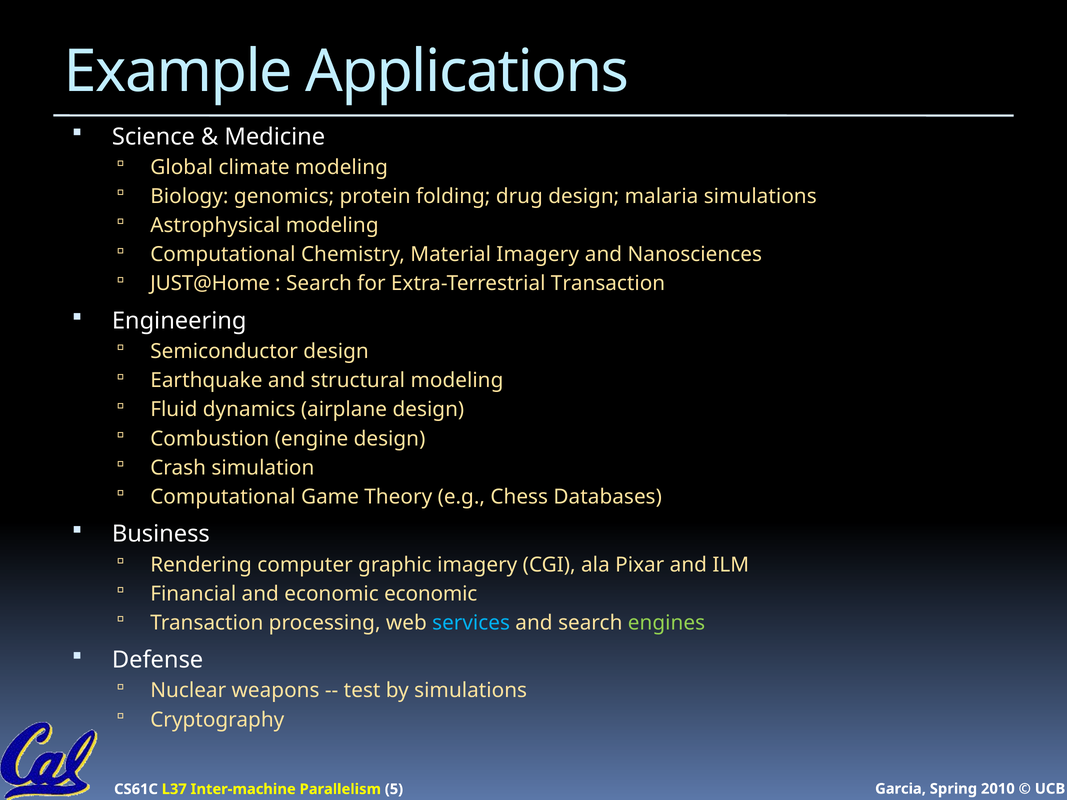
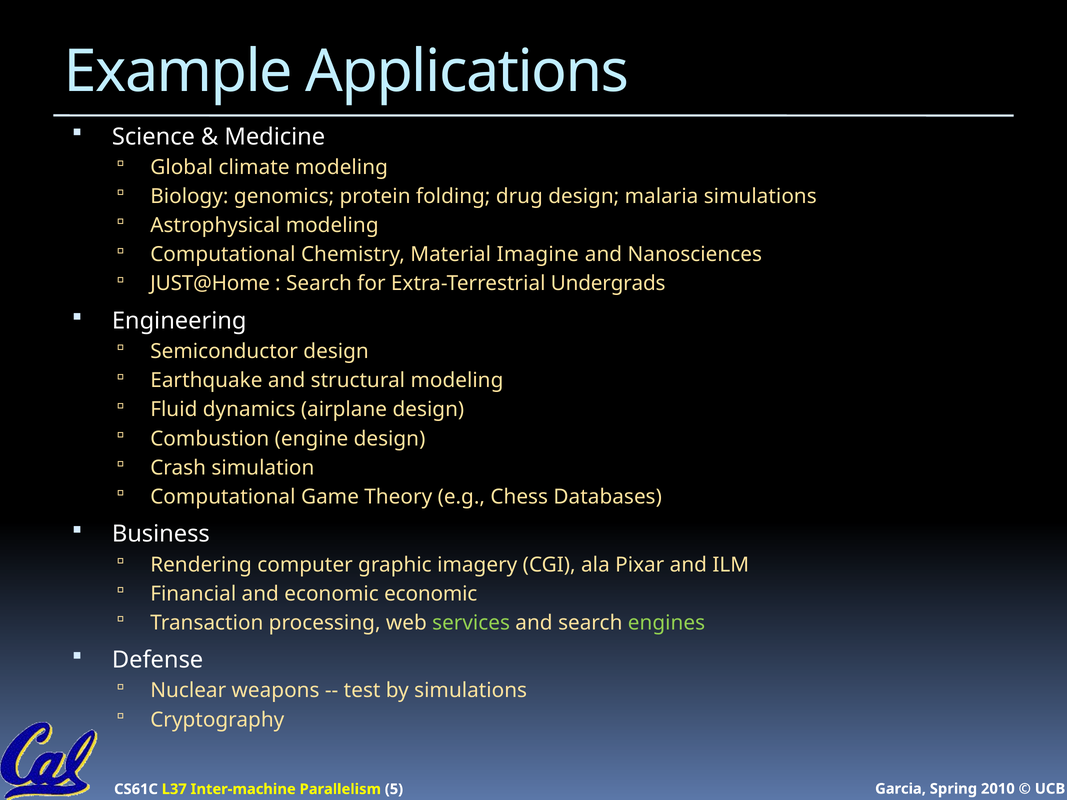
Material Imagery: Imagery -> Imagine
Extra-Terrestrial Transaction: Transaction -> Undergrads
services colour: light blue -> light green
